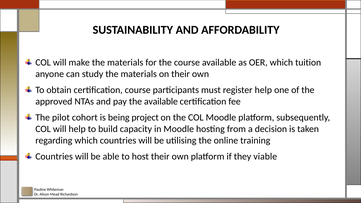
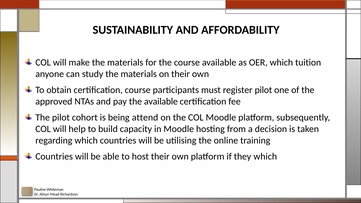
register help: help -> pilot
project: project -> attend
they viable: viable -> which
